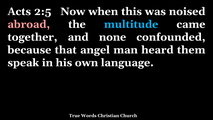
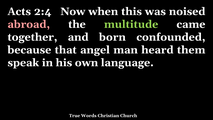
2:5: 2:5 -> 2:4
multitude colour: light blue -> light green
none: none -> born
